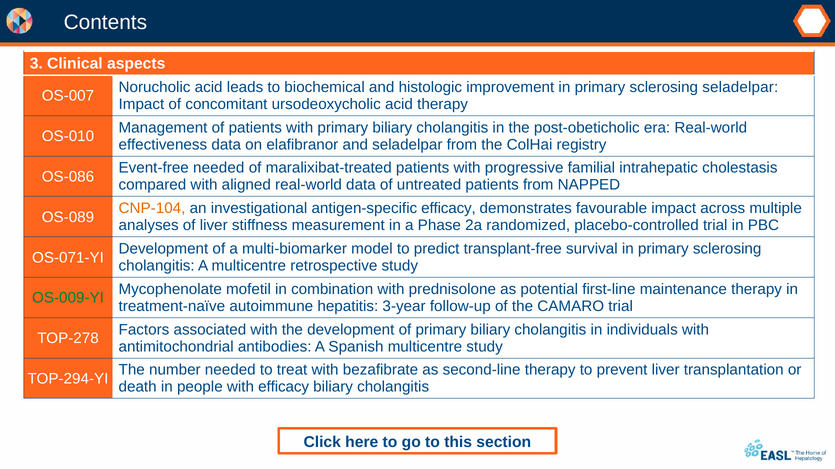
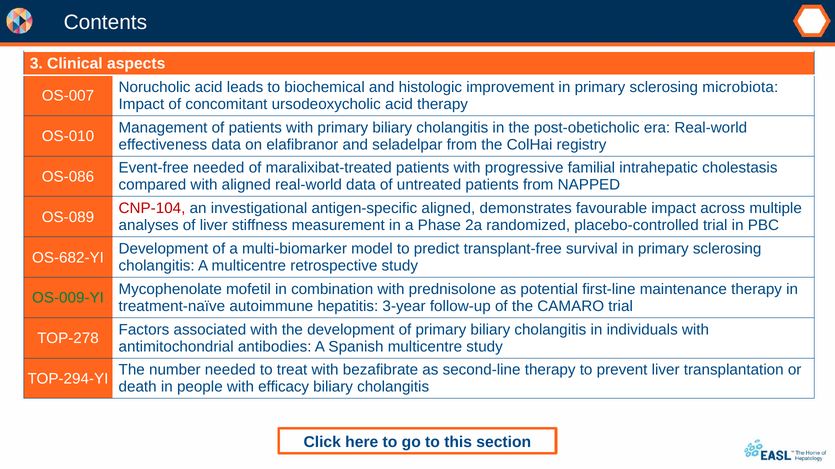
sclerosing seladelpar: seladelpar -> microbiota
CNP-104 colour: orange -> red
antigen-specific efficacy: efficacy -> aligned
OS-071-YI: OS-071-YI -> OS-682-YI
